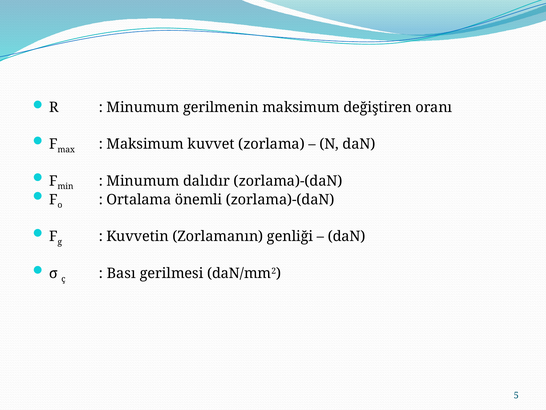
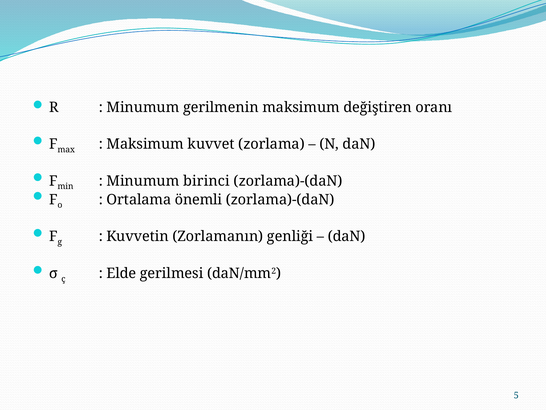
dalıdır: dalıdır -> birinci
Bası: Bası -> Elde
